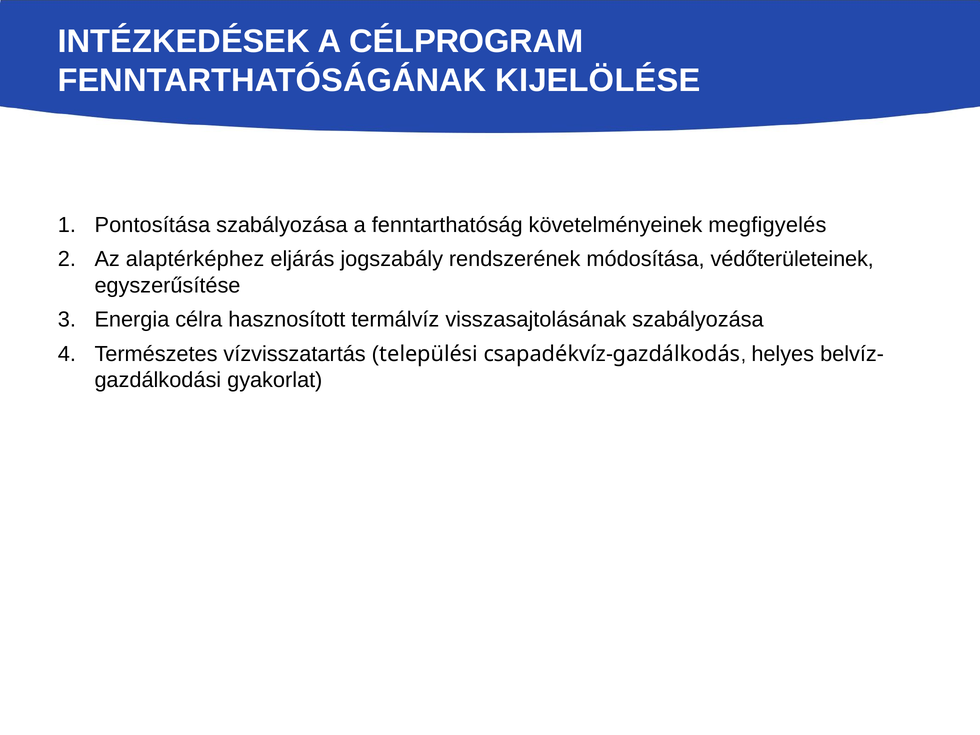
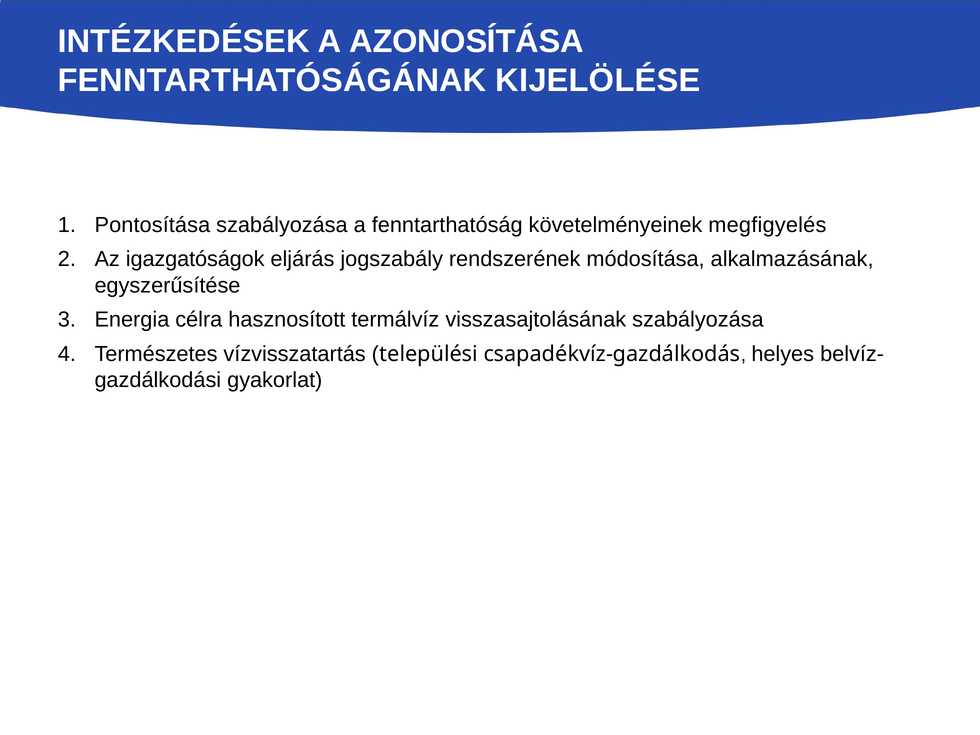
CÉLPROGRAM: CÉLPROGRAM -> AZONOSÍTÁSA
alaptérképhez: alaptérképhez -> igazgatóságok
védőterületeinek: védőterületeinek -> alkalmazásának
